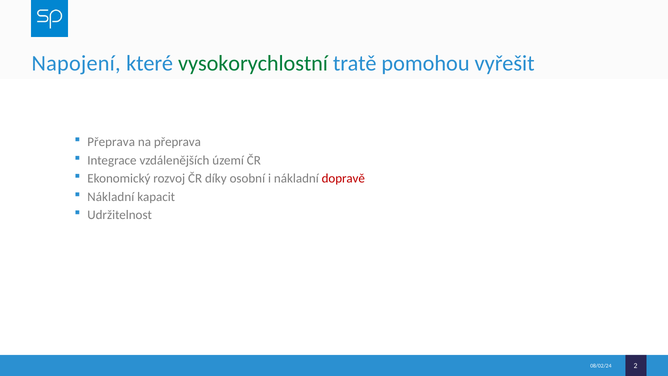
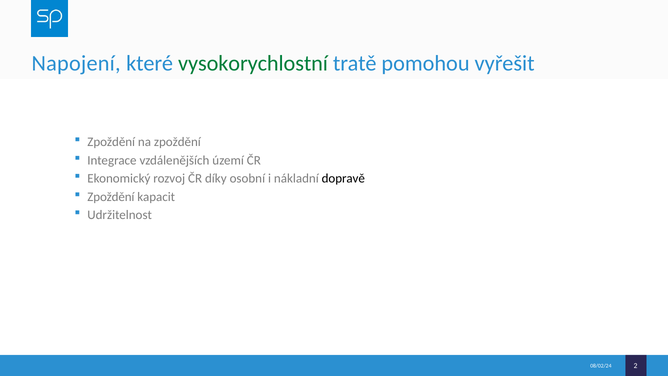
Přeprava at (111, 142): Přeprava -> Zpoždění
na přeprava: přeprava -> zpoždění
dopravě colour: red -> black
Nákladní at (111, 197): Nákladní -> Zpoždění
